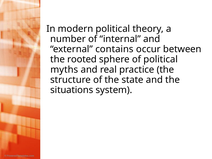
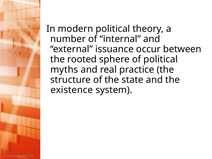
contains: contains -> issuance
situations: situations -> existence
